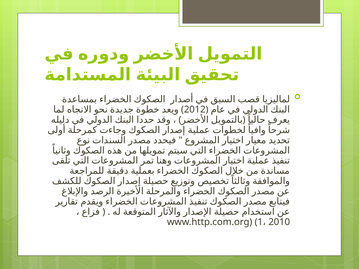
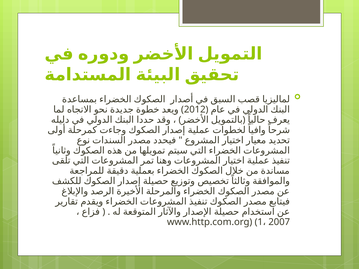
2010: 2010 -> 2007
